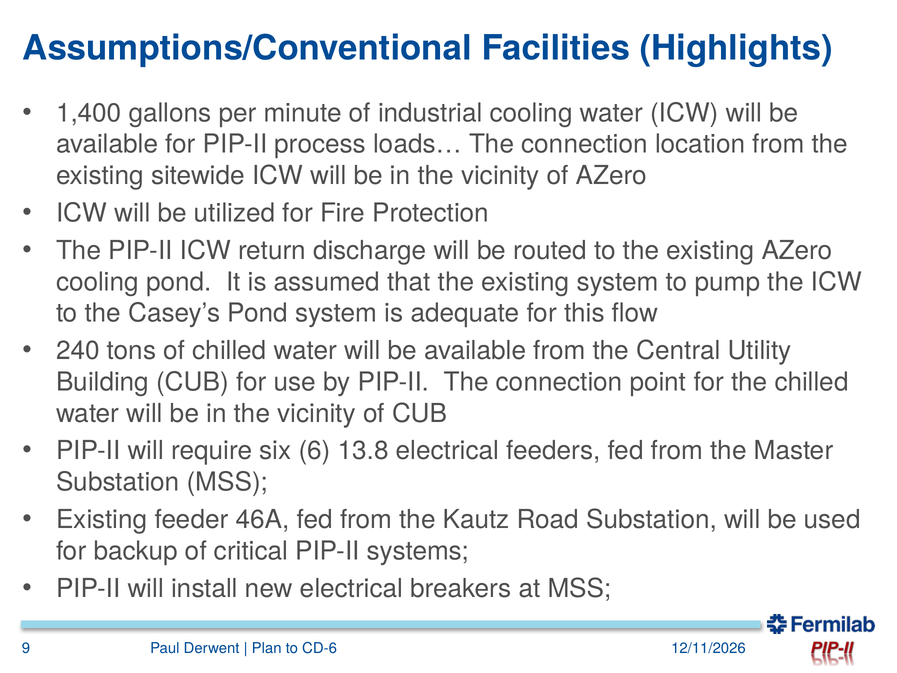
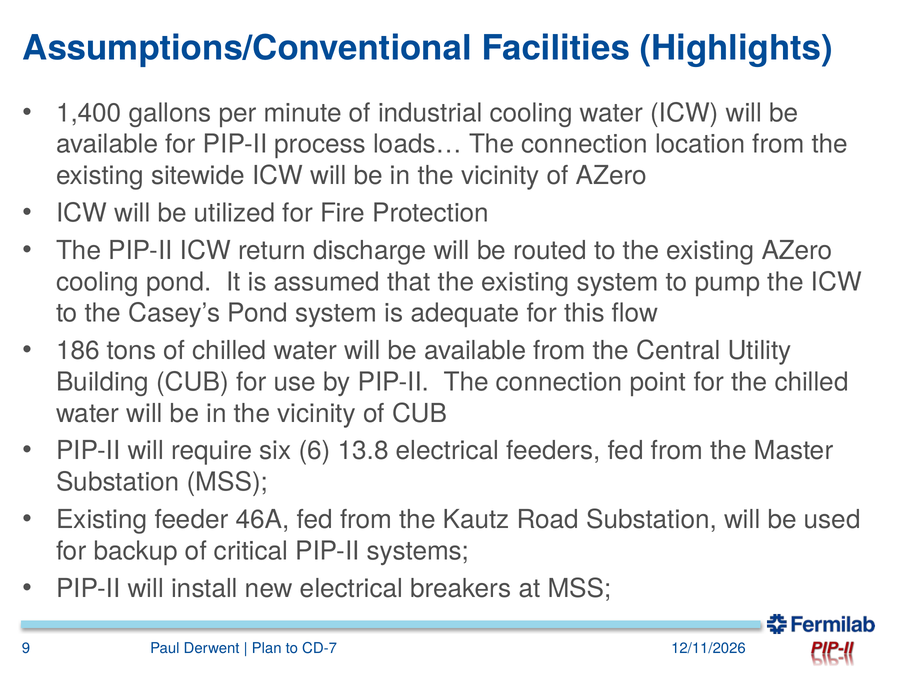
240: 240 -> 186
CD-6: CD-6 -> CD-7
